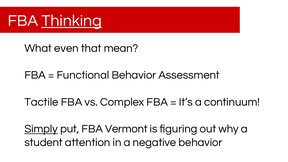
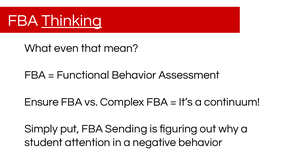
Tactile: Tactile -> Ensure
Simply underline: present -> none
Vermont: Vermont -> Sending
